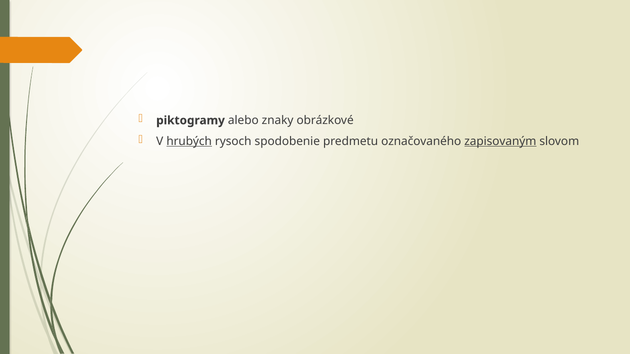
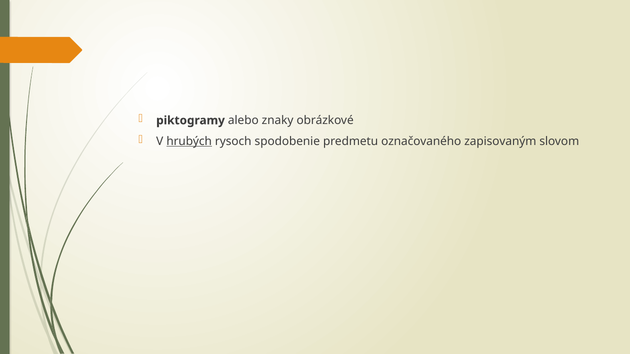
zapisovaným underline: present -> none
